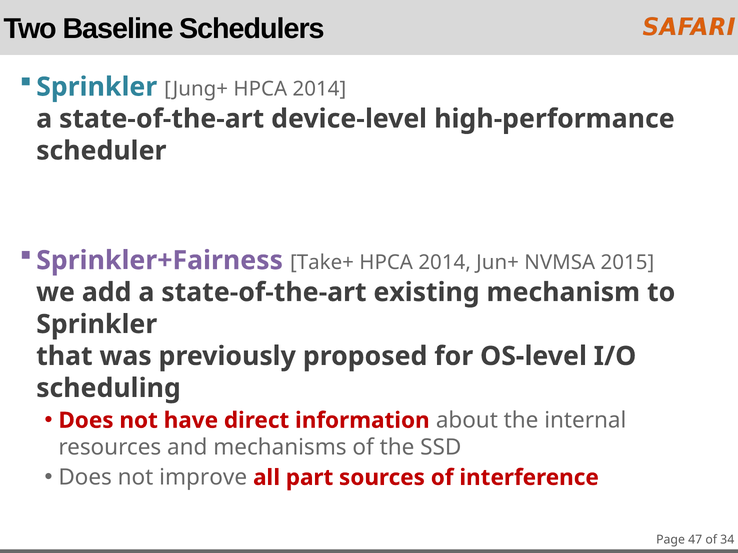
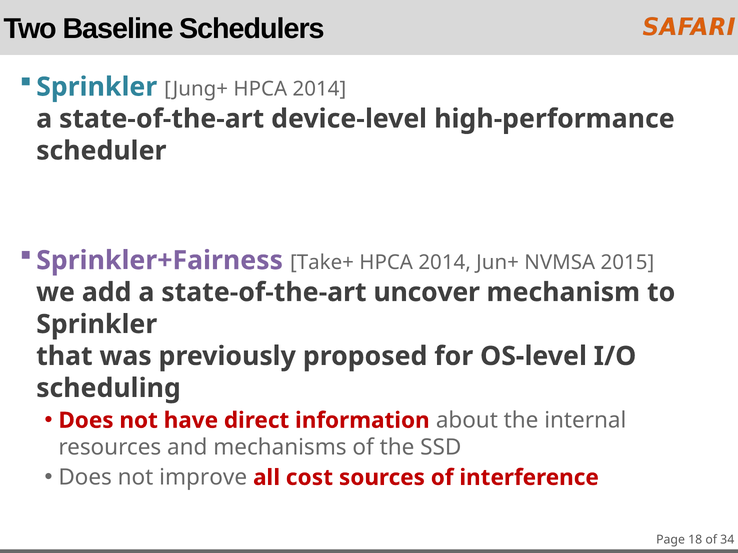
existing: existing -> uncover
part: part -> cost
47: 47 -> 18
